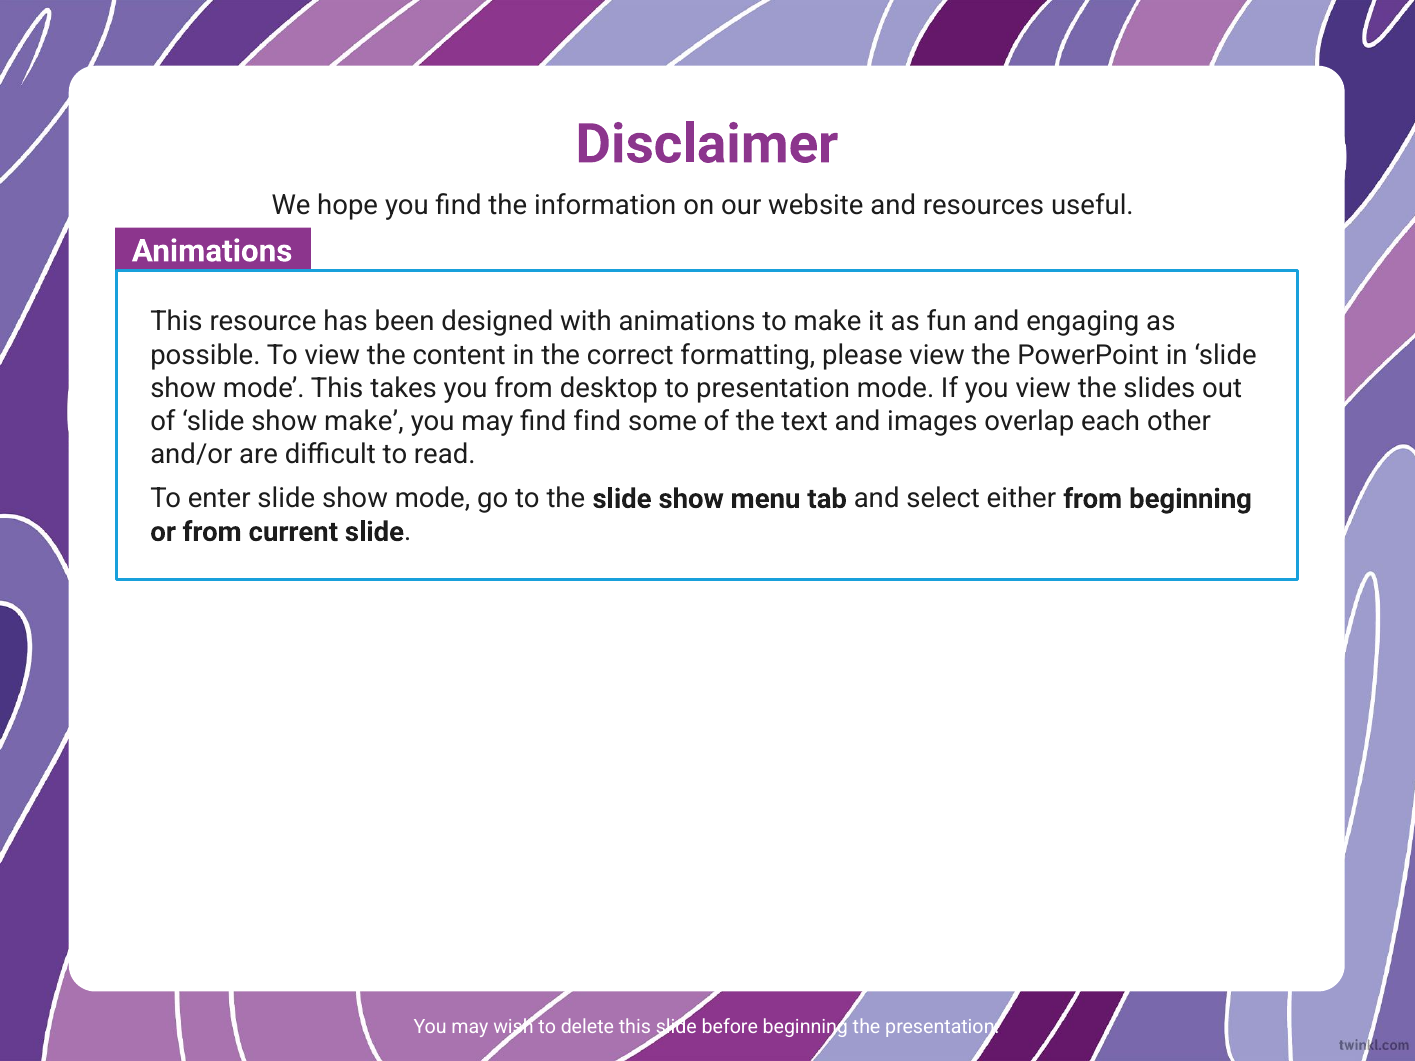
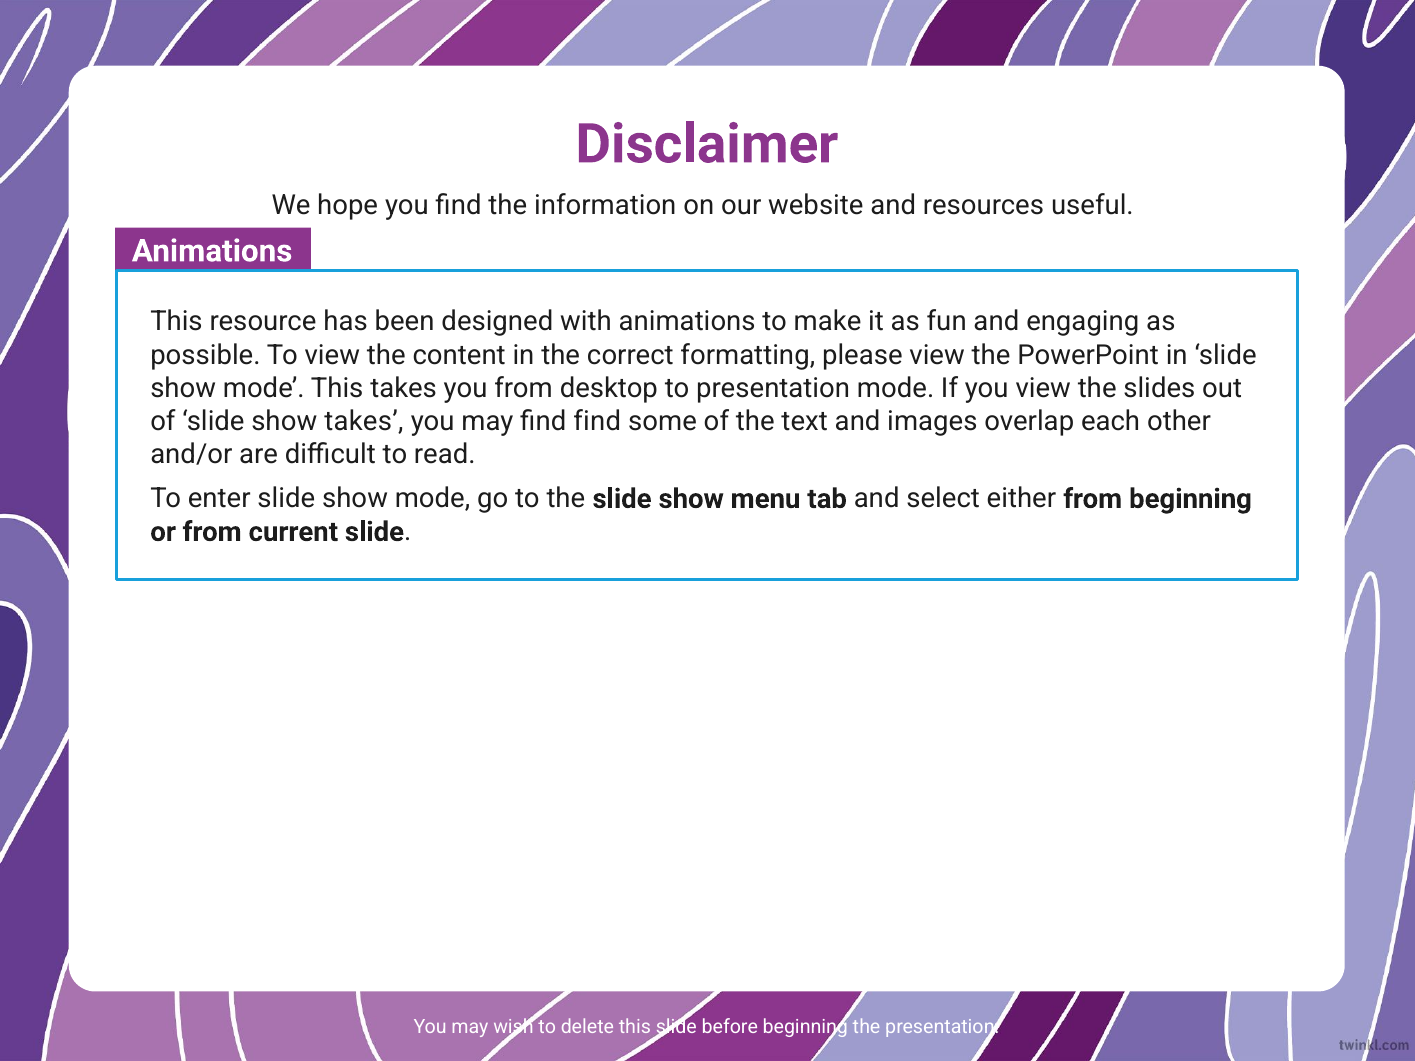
show make: make -> takes
